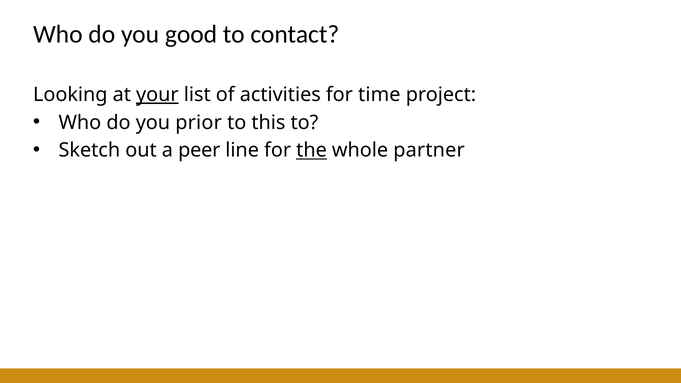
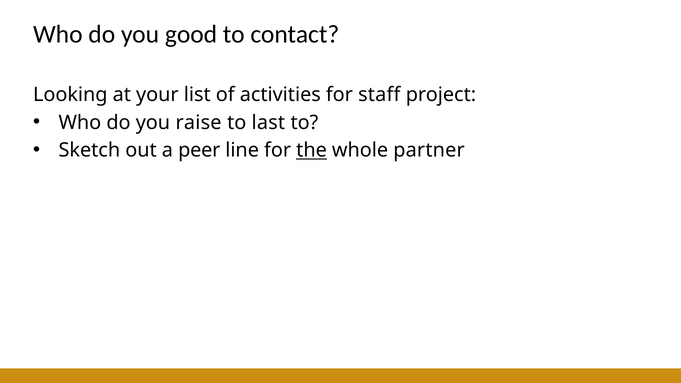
your underline: present -> none
time: time -> staff
prior: prior -> raise
this: this -> last
